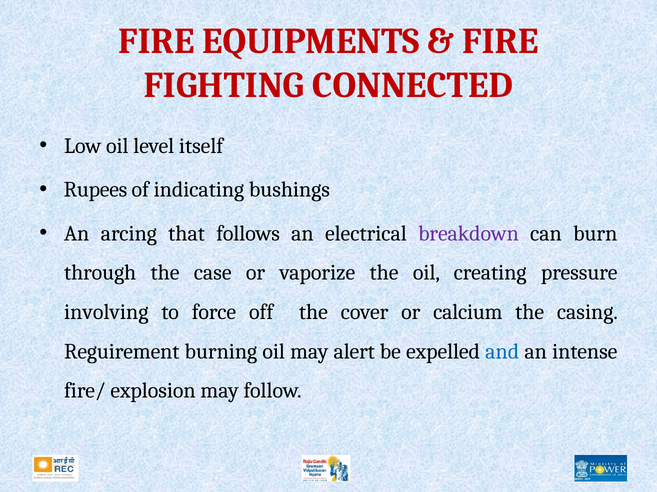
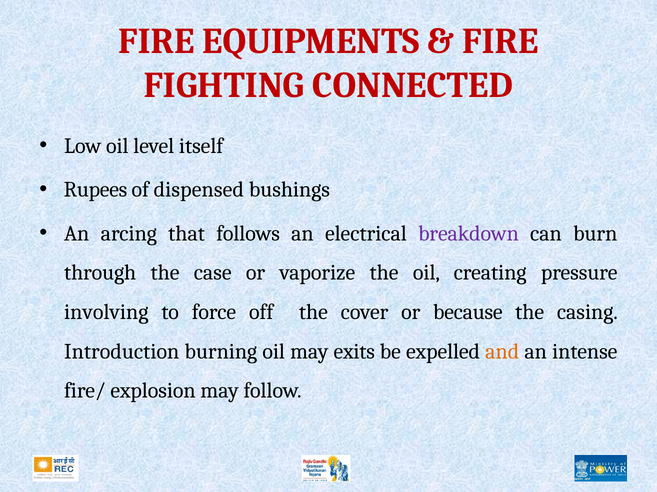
indicating: indicating -> dispensed
calcium: calcium -> because
Reguirement: Reguirement -> Introduction
alert: alert -> exits
and colour: blue -> orange
